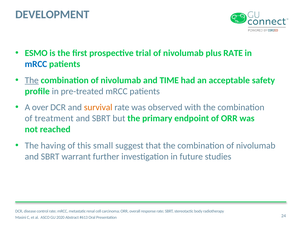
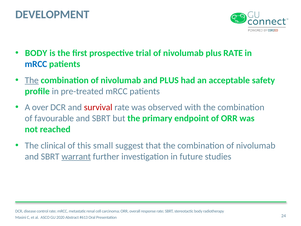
ESMO at (36, 53): ESMO -> BODY
and TIME: TIME -> PLUS
survival colour: orange -> red
treatment: treatment -> favourable
having: having -> clinical
warrant underline: none -> present
